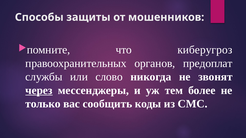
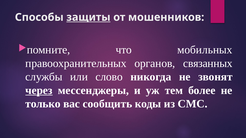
защиты underline: none -> present
киберугроз: киберугроз -> мобильных
предоплат: предоплат -> связанных
